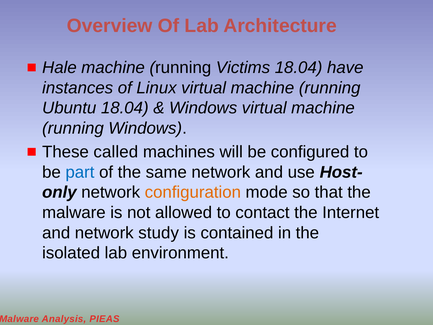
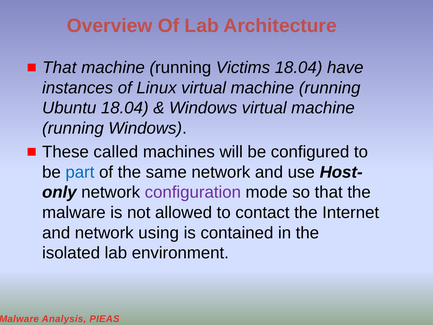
Hale at (59, 68): Hale -> That
configuration colour: orange -> purple
study: study -> using
